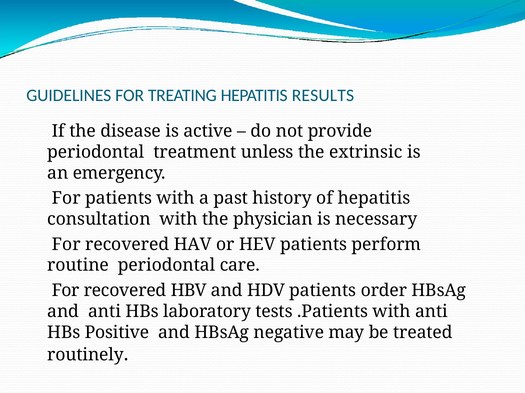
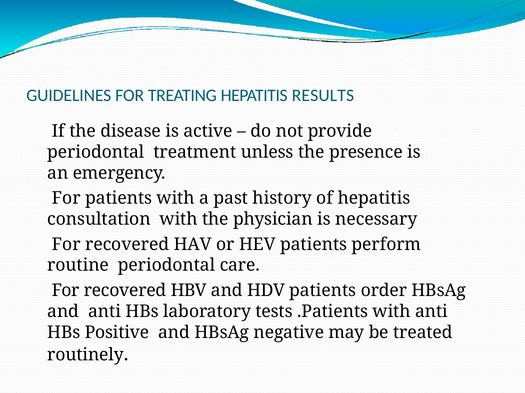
extrinsic: extrinsic -> presence
